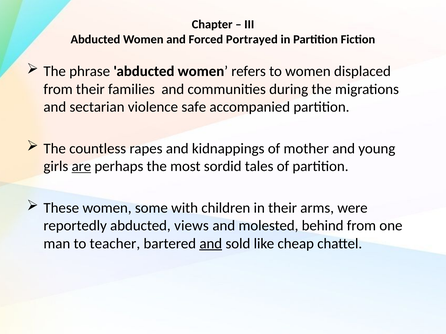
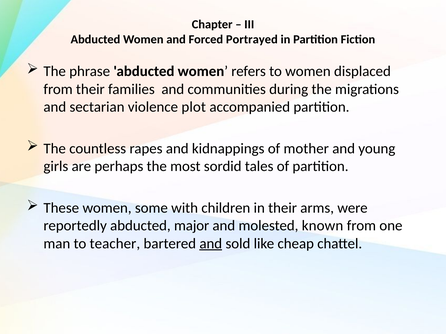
safe: safe -> plot
are underline: present -> none
views: views -> major
behind: behind -> known
